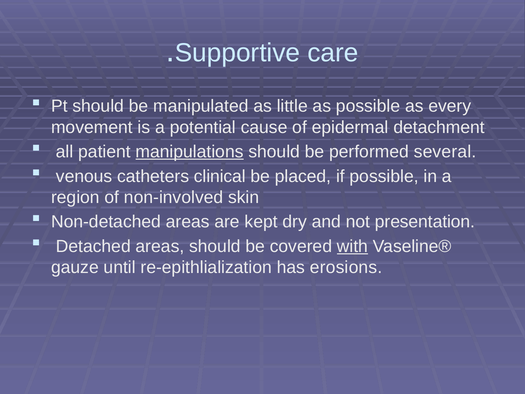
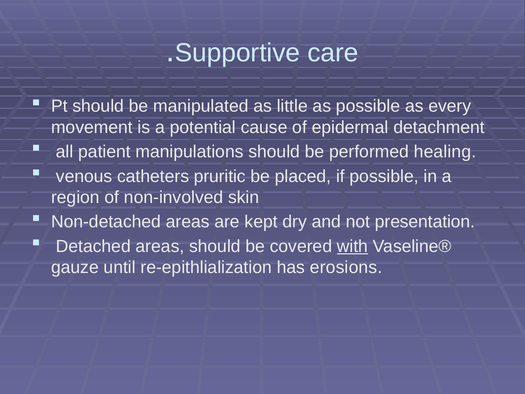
manipulations underline: present -> none
several: several -> healing
clinical: clinical -> pruritic
